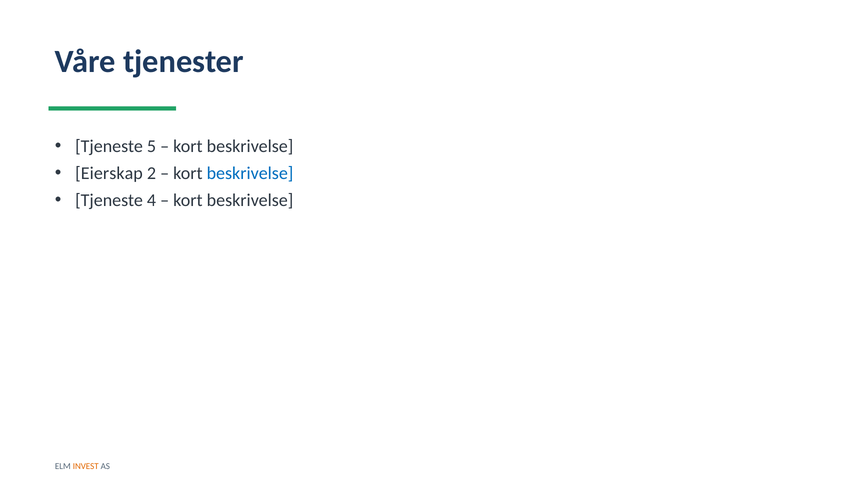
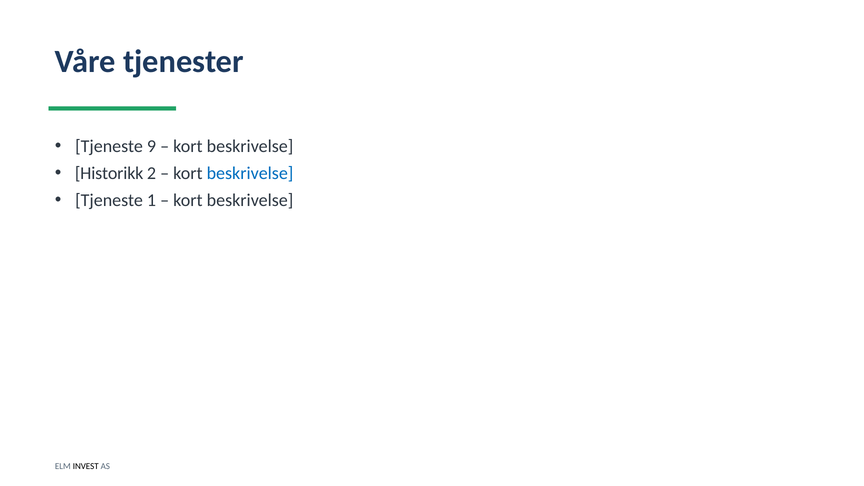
5: 5 -> 9
Eierskap: Eierskap -> Historikk
4: 4 -> 1
INVEST colour: orange -> black
